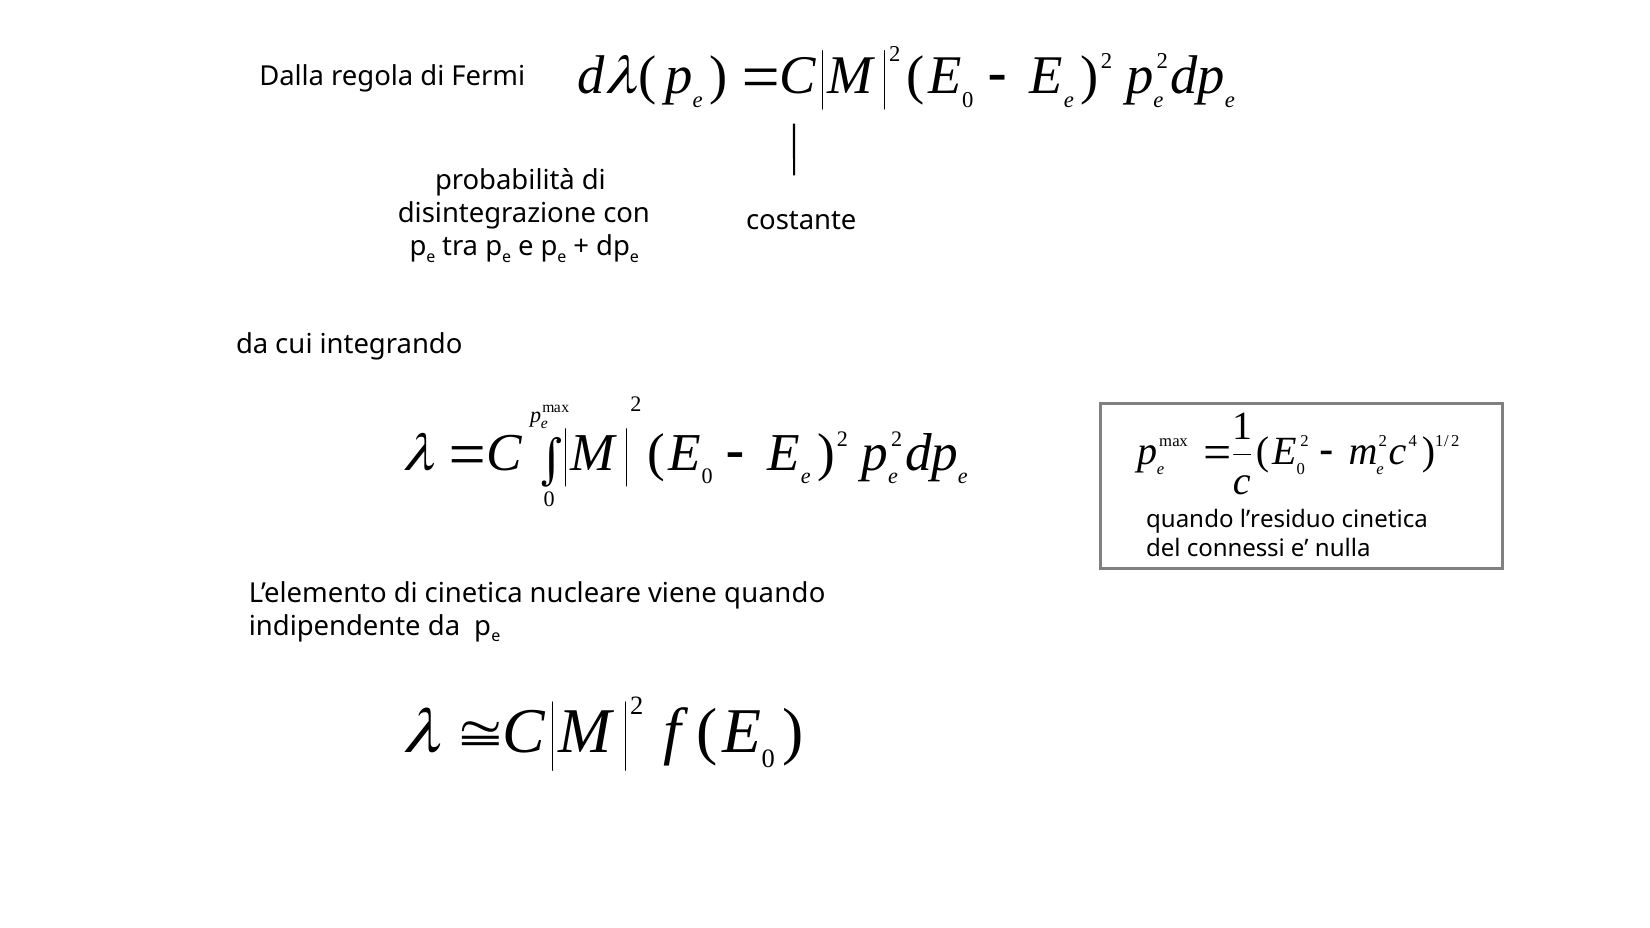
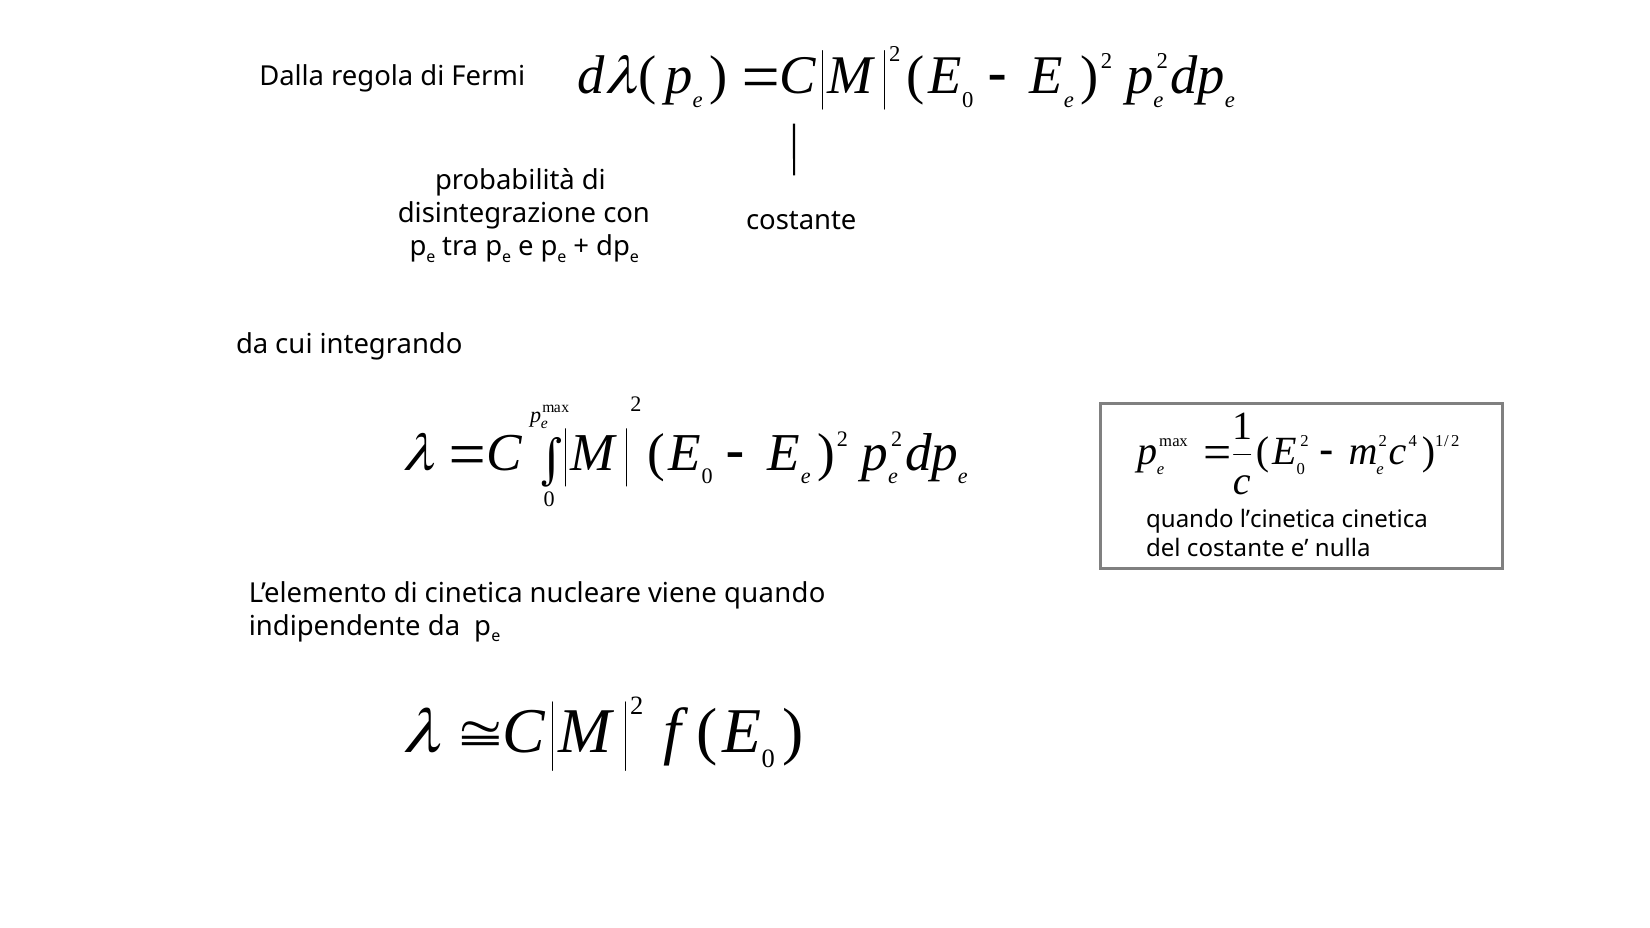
l’residuo: l’residuo -> l’cinetica
del connessi: connessi -> costante
